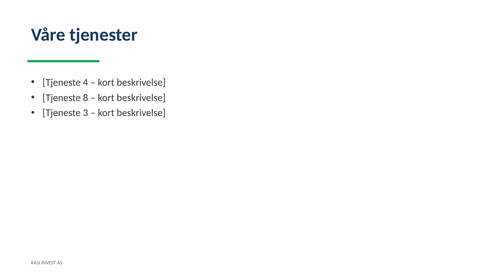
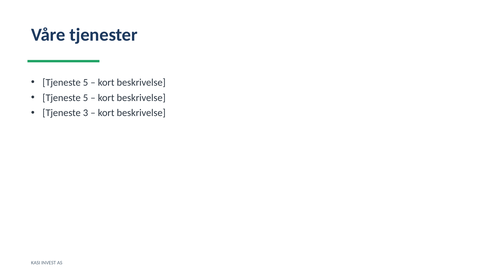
4 at (86, 83): 4 -> 5
8 at (86, 98): 8 -> 5
